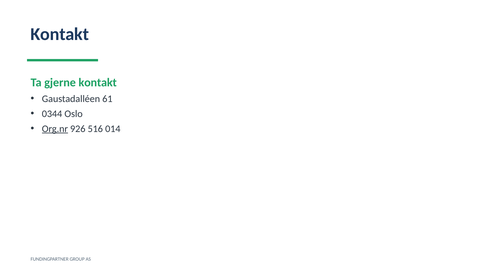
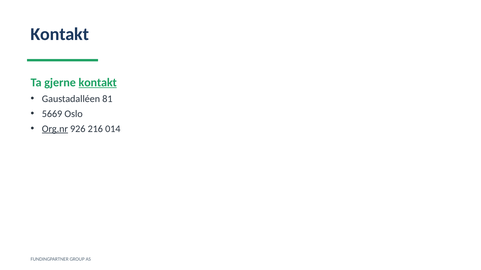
kontakt at (98, 83) underline: none -> present
61: 61 -> 81
0344: 0344 -> 5669
516: 516 -> 216
